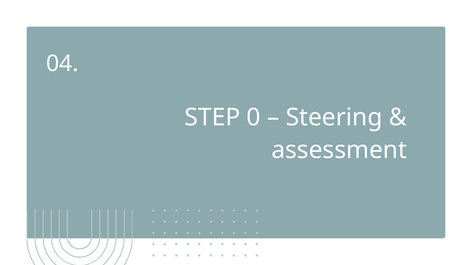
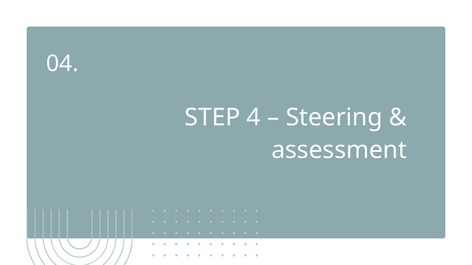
0: 0 -> 4
